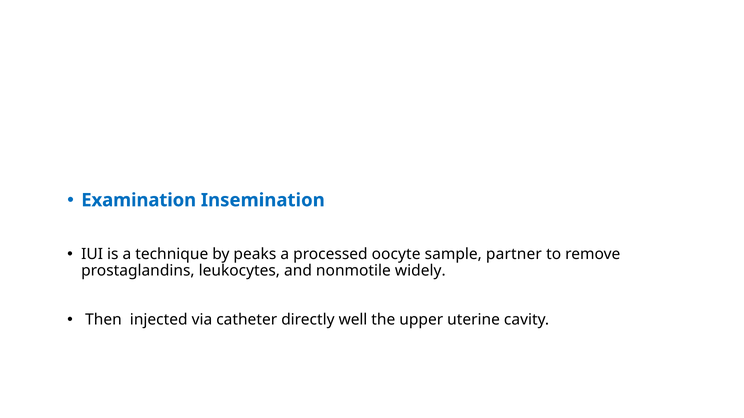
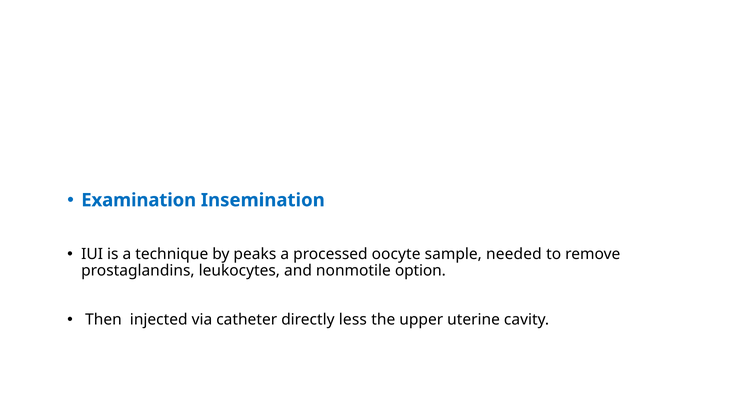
partner: partner -> needed
widely: widely -> option
well: well -> less
